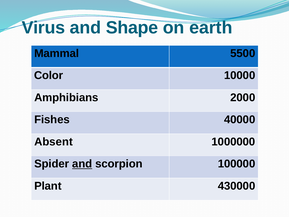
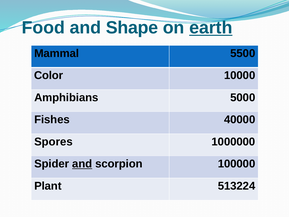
Virus: Virus -> Food
earth underline: none -> present
2000: 2000 -> 5000
Absent: Absent -> Spores
430000: 430000 -> 513224
